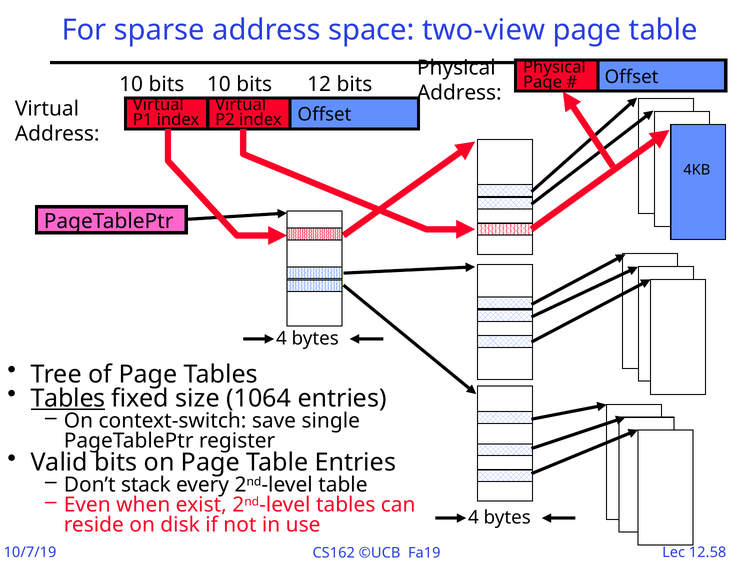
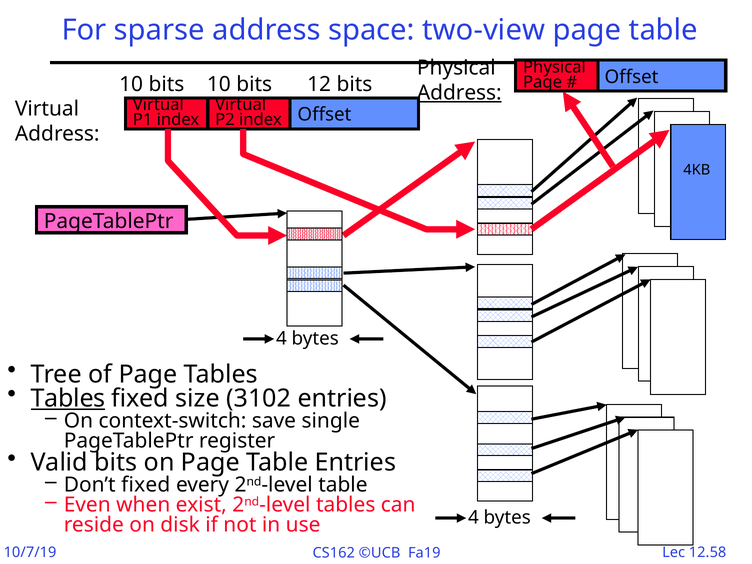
Address at (459, 93) underline: none -> present
1064: 1064 -> 3102
Don’t stack: stack -> fixed
